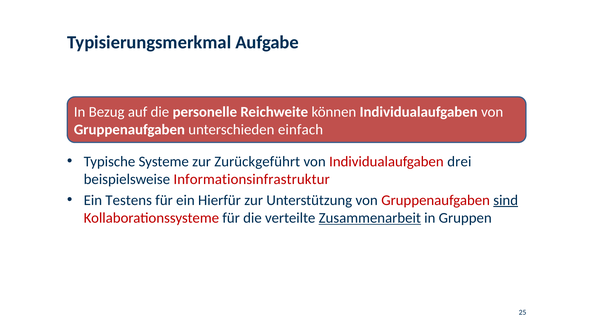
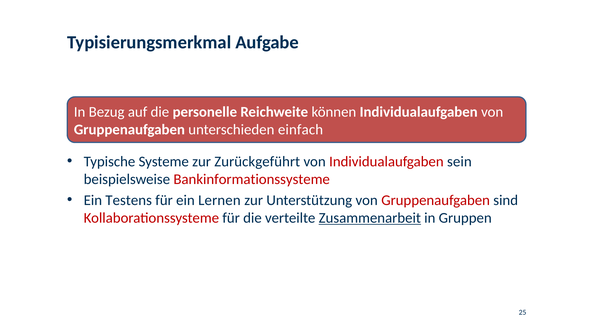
drei: drei -> sein
Informationsinfrastruktur: Informationsinfrastruktur -> Bankinformationssysteme
Hierfür: Hierfür -> Lernen
sind underline: present -> none
